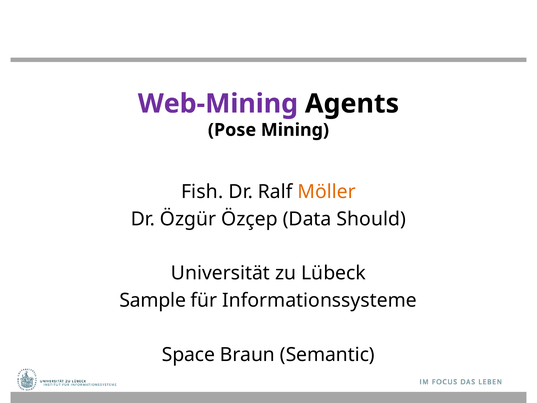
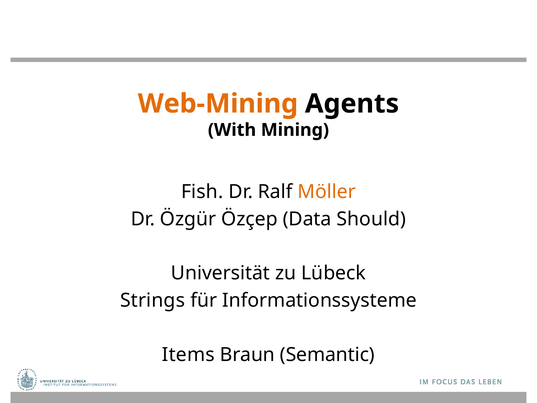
Web-Mining colour: purple -> orange
Pose: Pose -> With
Sample: Sample -> Strings
Space: Space -> Items
